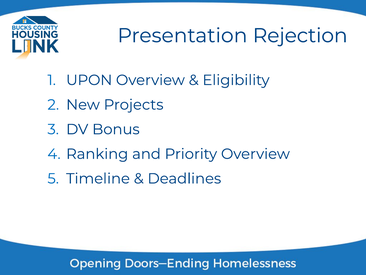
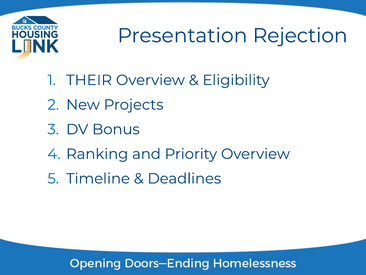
UPON: UPON -> THEIR
